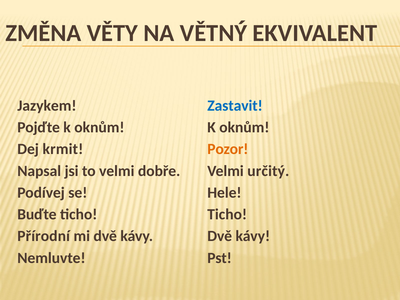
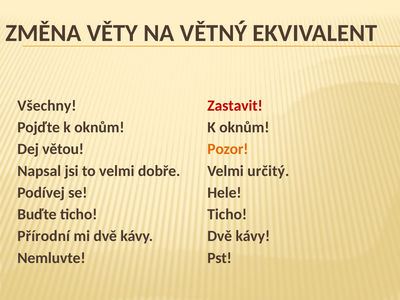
Jazykem: Jazykem -> Všechny
Zastavit colour: blue -> red
krmit: krmit -> větou
